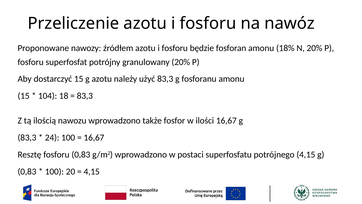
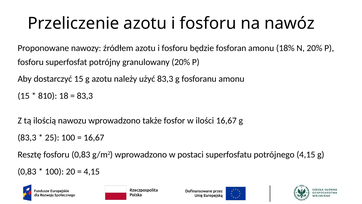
104: 104 -> 810
24: 24 -> 25
